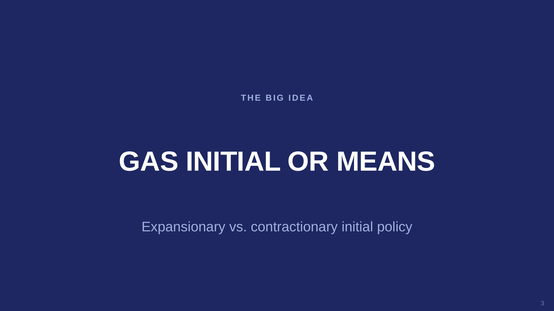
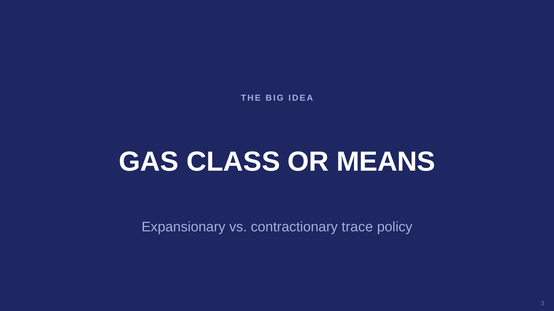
GAS INITIAL: INITIAL -> CLASS
contractionary initial: initial -> trace
